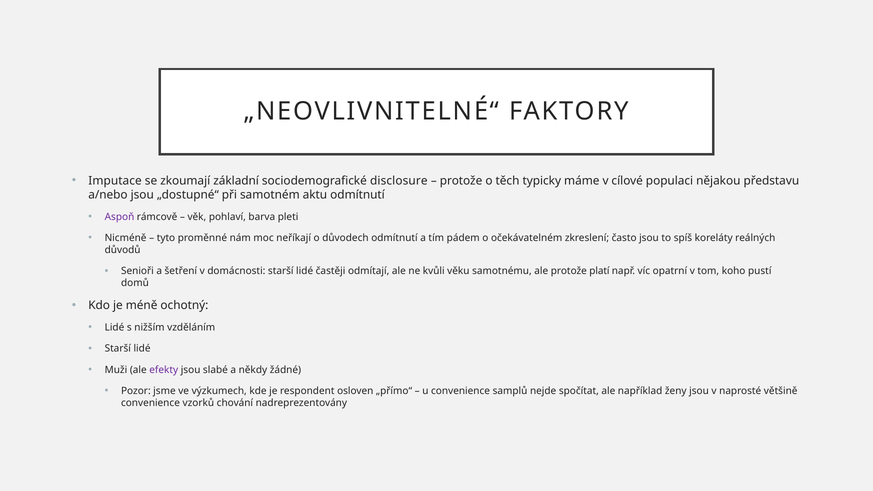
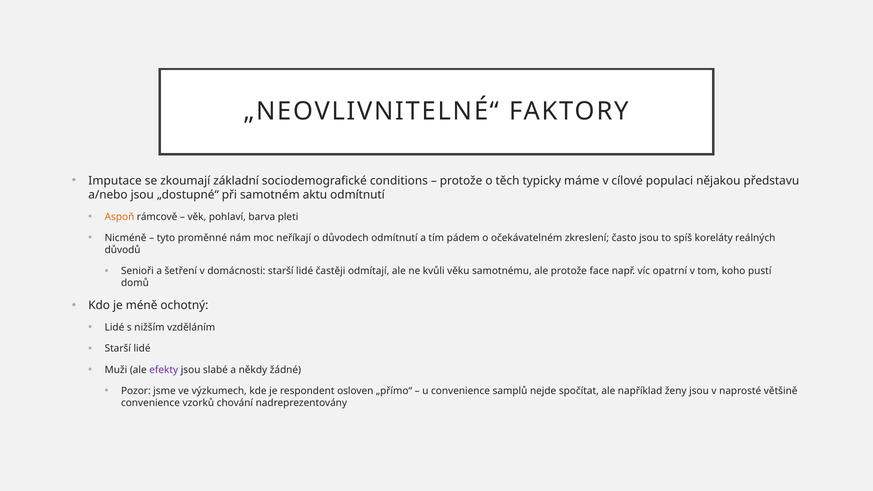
disclosure: disclosure -> conditions
Aspoň colour: purple -> orange
platí: platí -> face
